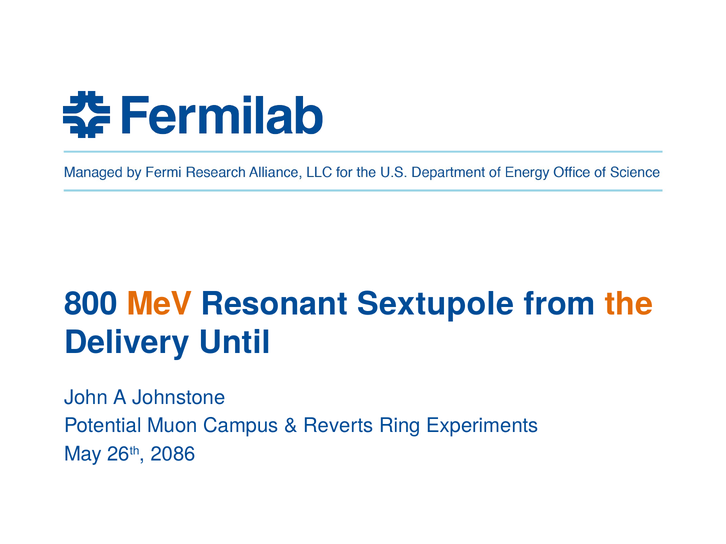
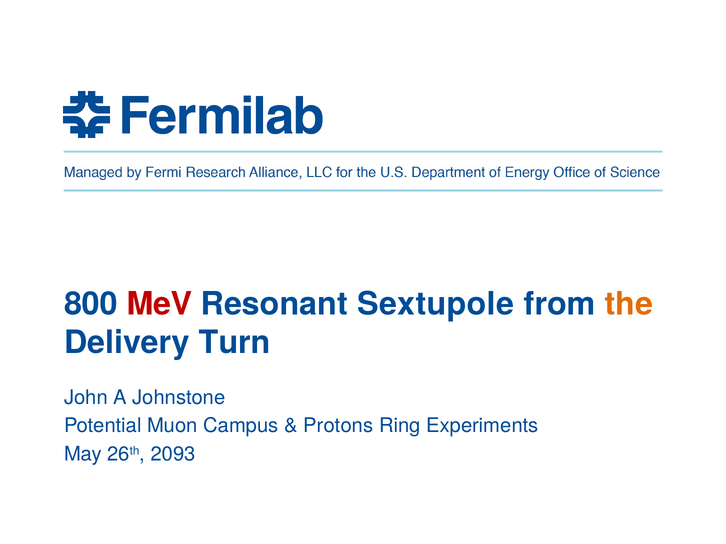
MeV colour: orange -> red
Until: Until -> Turn
Reverts: Reverts -> Protons
2086: 2086 -> 2093
